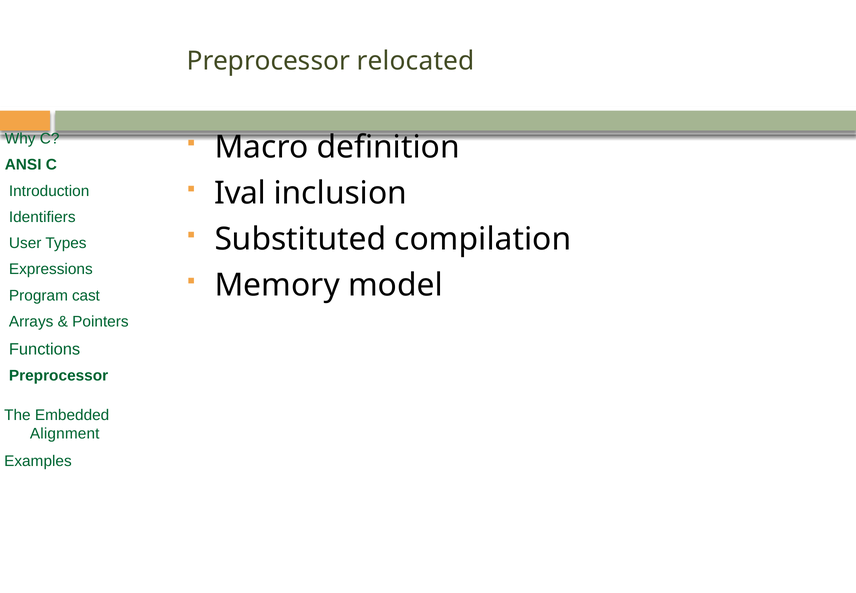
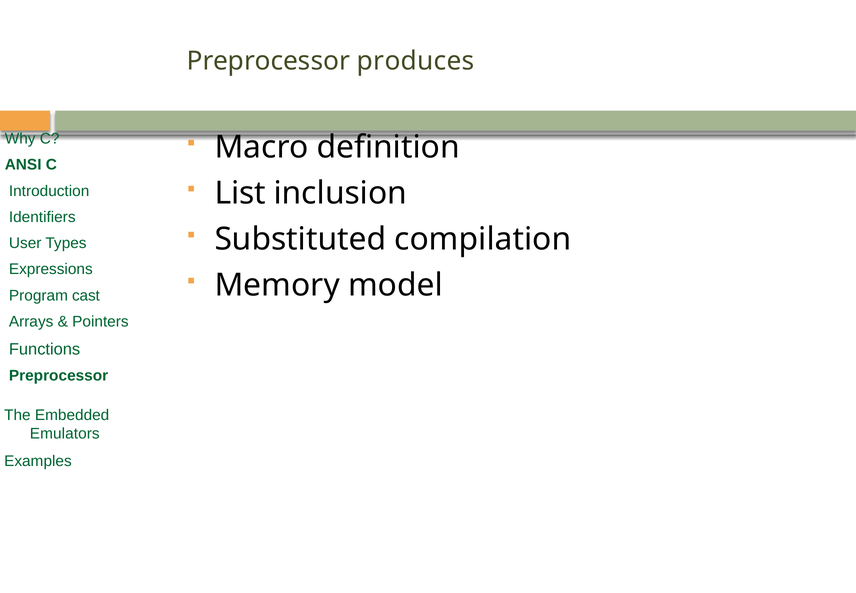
relocated: relocated -> produces
Ival: Ival -> List
Alignment: Alignment -> Emulators
